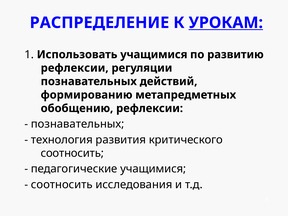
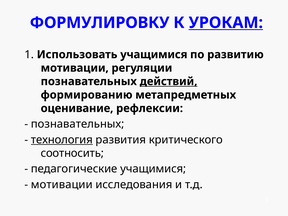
РАСПРЕДЕЛЕНИЕ: РАСПРЕДЕЛЕНИЕ -> ФОРМУЛИРОВКУ
рефлексии at (75, 68): рефлексии -> мотивации
действий underline: none -> present
обобщению: обобщению -> оценивание
технология underline: none -> present
соотносить at (62, 185): соотносить -> мотивации
